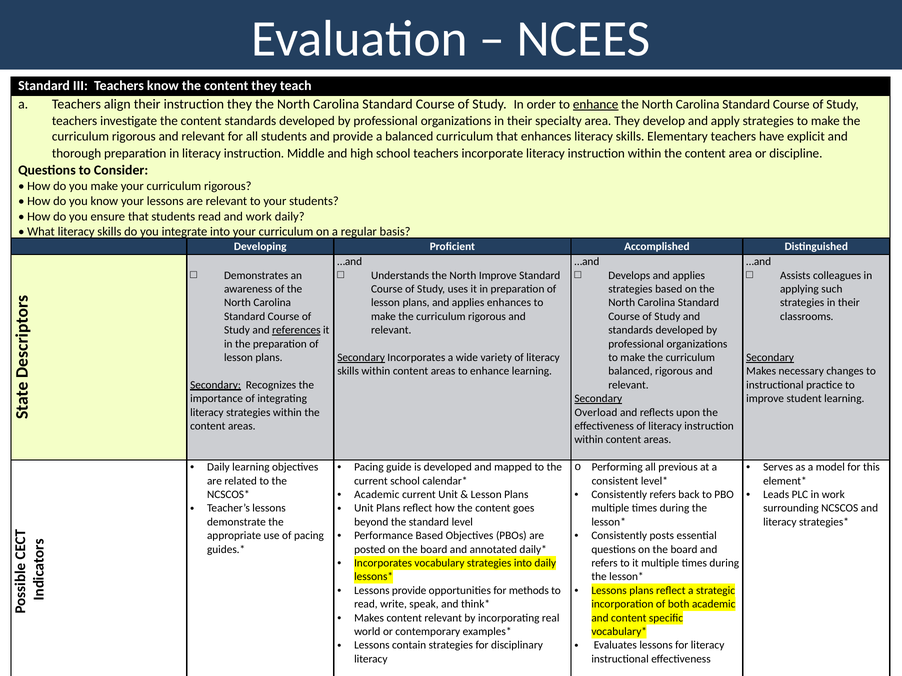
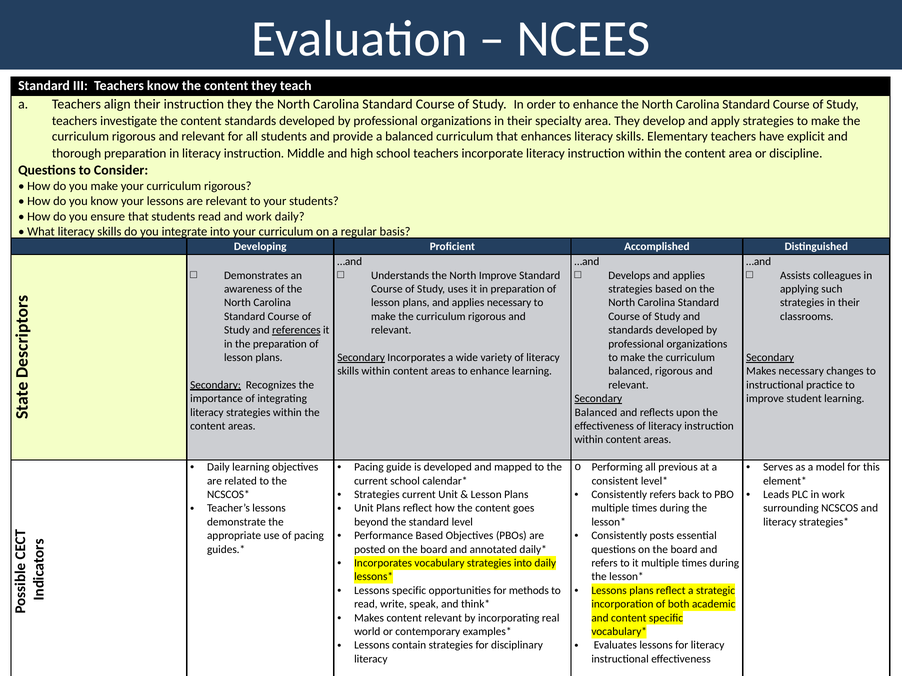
enhance at (596, 105) underline: present -> none
applies enhances: enhances -> necessary
Overload at (596, 413): Overload -> Balanced
Academic at (377, 495): Academic -> Strategies
Lessons provide: provide -> specific
